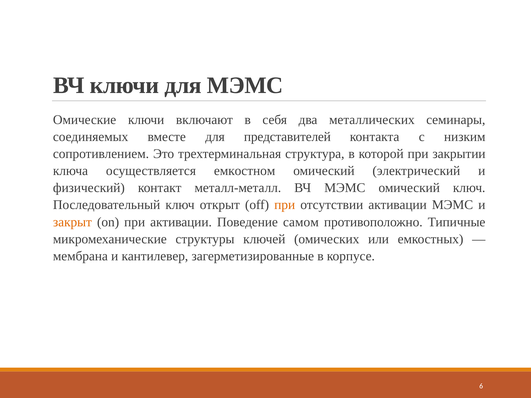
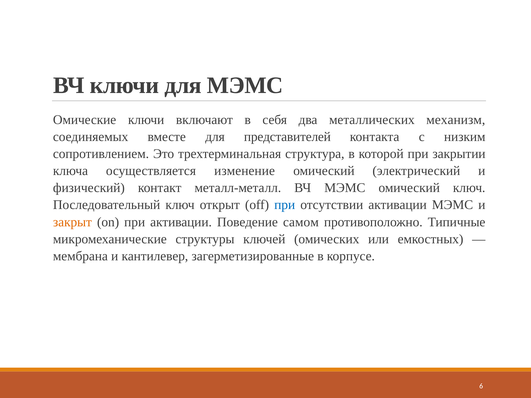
семинары: семинары -> механизм
емкостном: емкостном -> изменение
при at (285, 205) colour: orange -> blue
